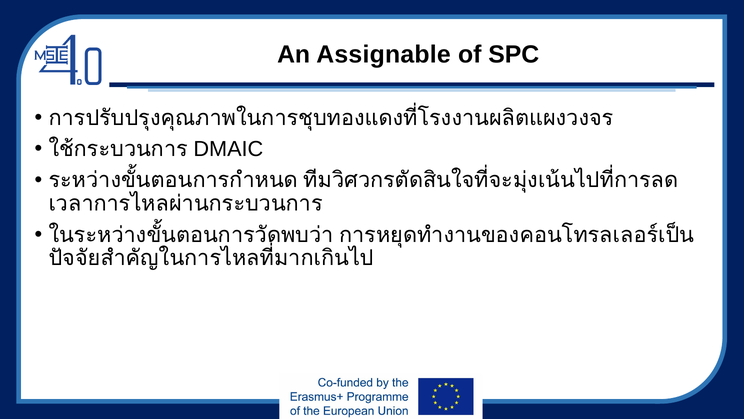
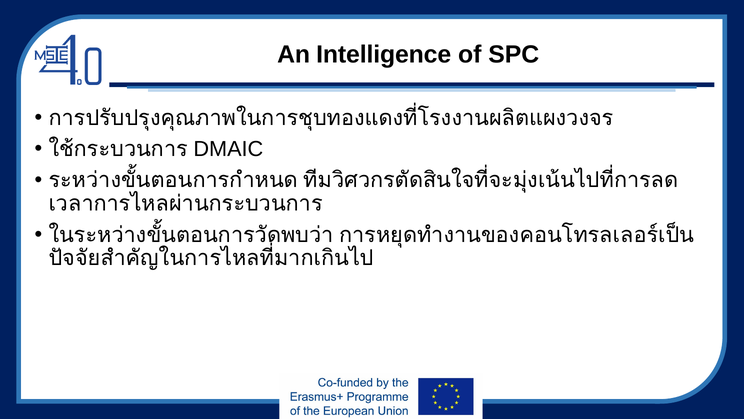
Assignable: Assignable -> Intelligence
